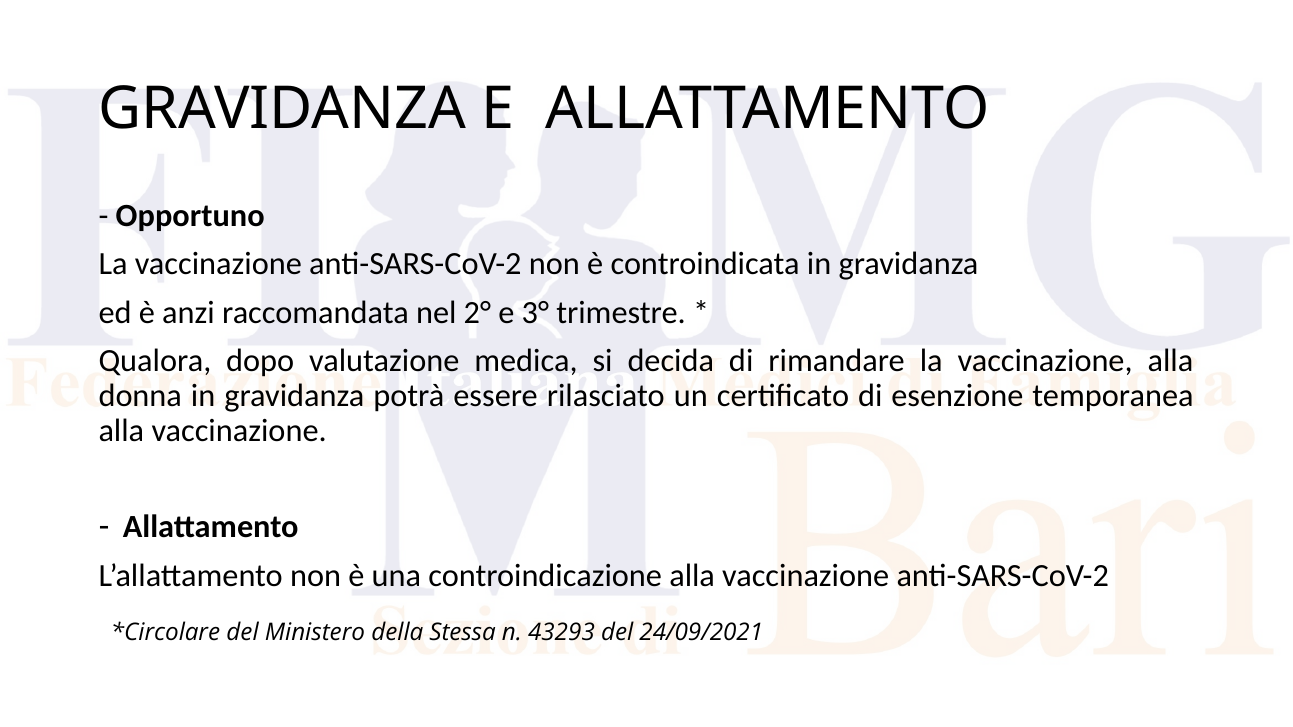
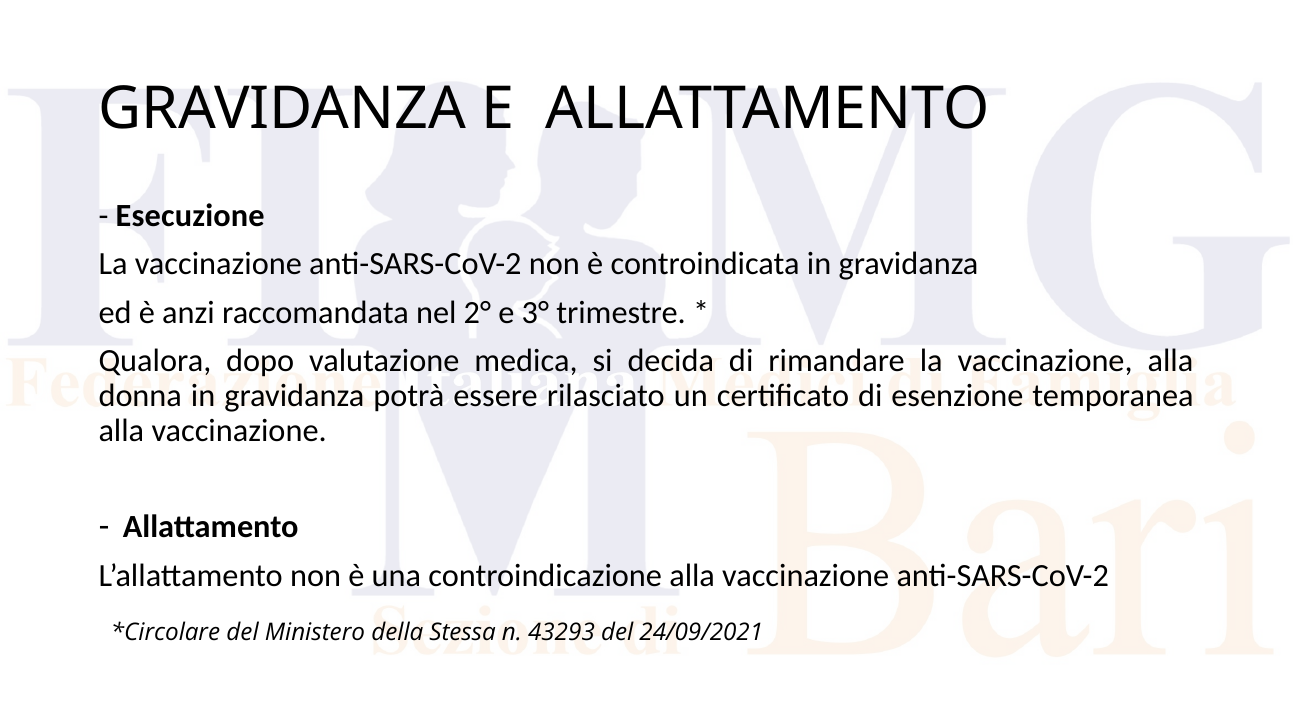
Opportuno: Opportuno -> Esecuzione
